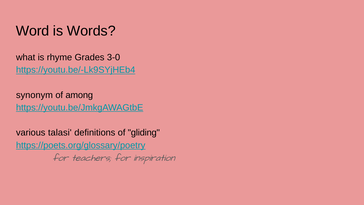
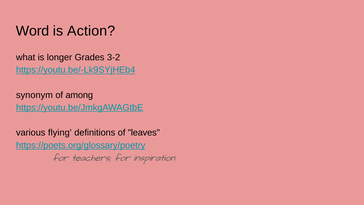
Words: Words -> Action
rhyme: rhyme -> longer
3-0: 3-0 -> 3-2
talasi: talasi -> flying
gliding: gliding -> leaves
